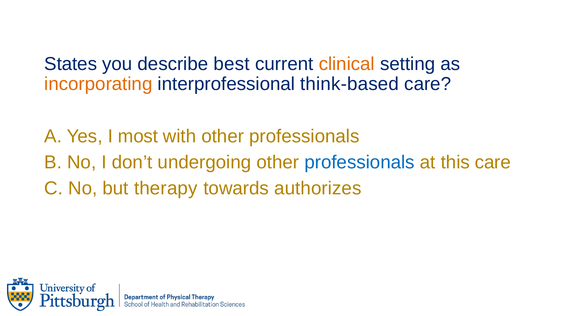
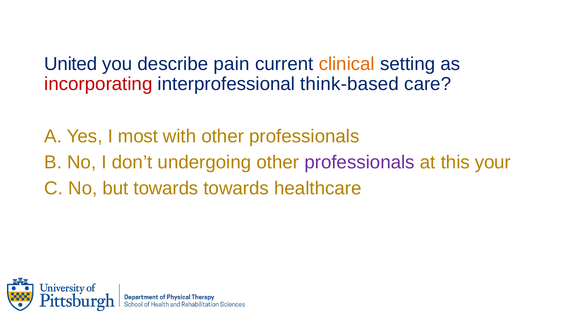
States: States -> United
best: best -> pain
incorporating colour: orange -> red
professionals at (360, 162) colour: blue -> purple
this care: care -> your
but therapy: therapy -> towards
authorizes: authorizes -> healthcare
